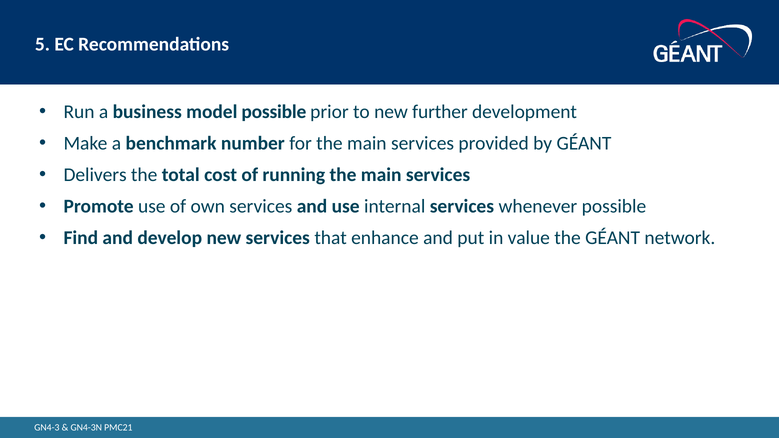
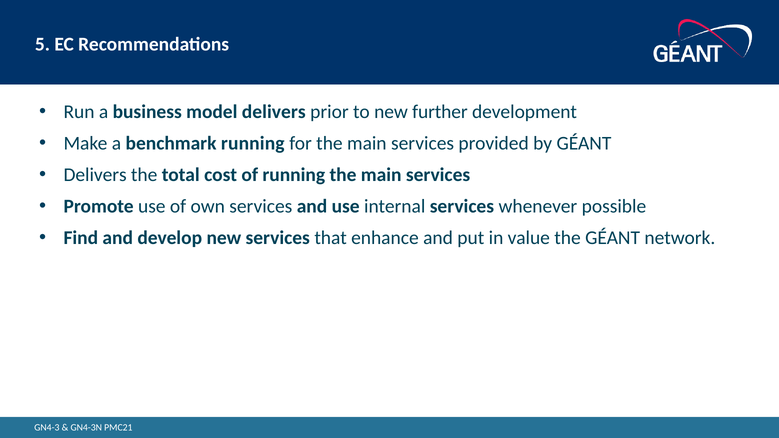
model possible: possible -> delivers
benchmark number: number -> running
